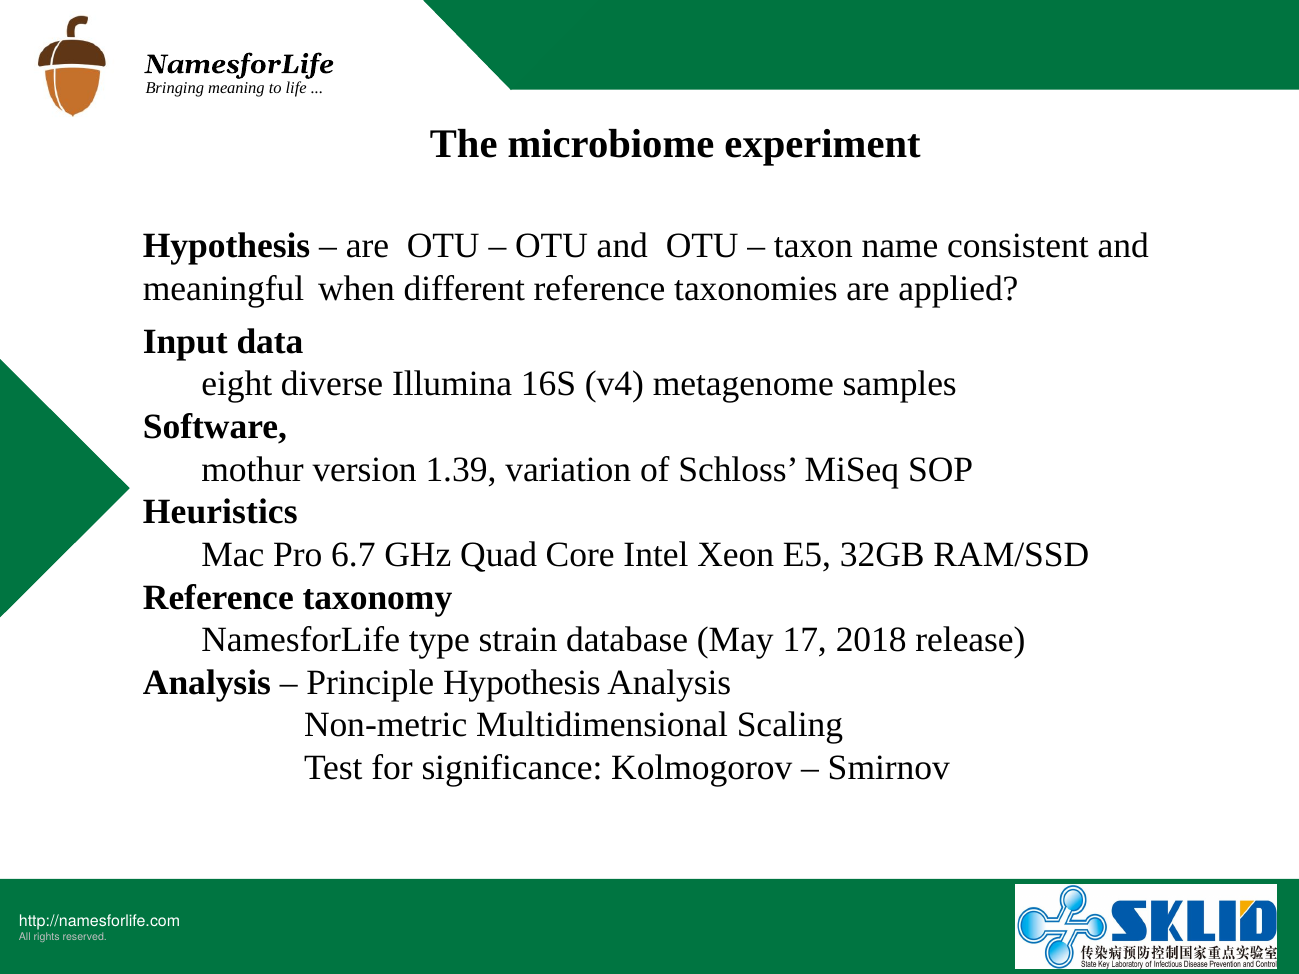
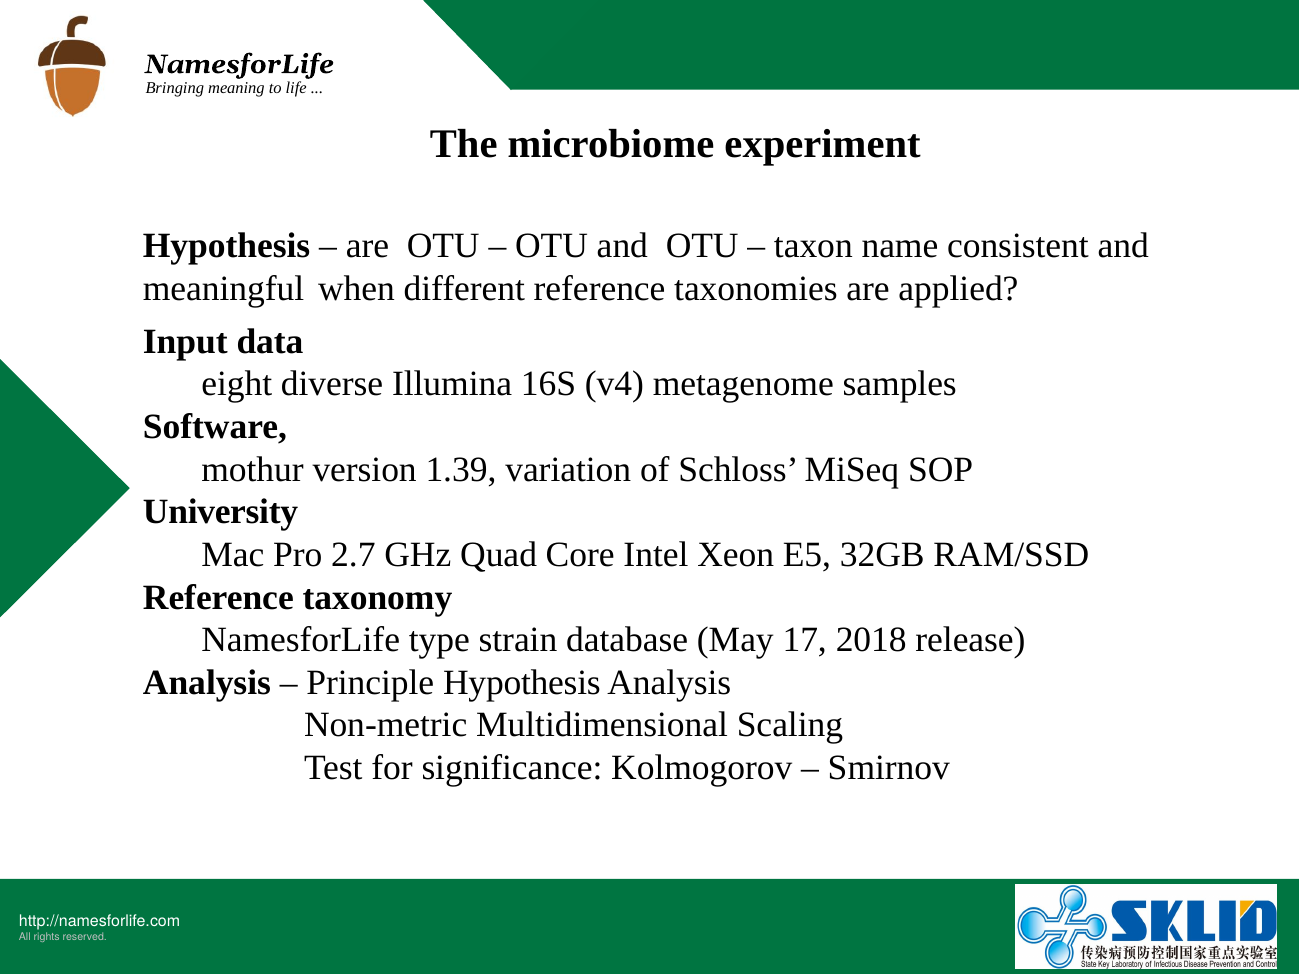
Heuristics: Heuristics -> University
6.7: 6.7 -> 2.7
